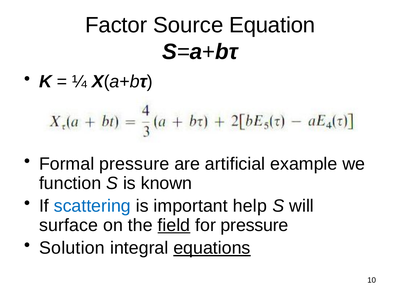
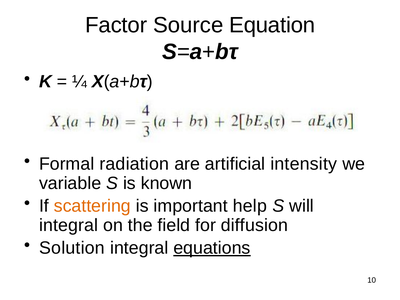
Formal pressure: pressure -> radiation
example: example -> intensity
function: function -> variable
scattering colour: blue -> orange
surface at (69, 225): surface -> integral
field underline: present -> none
for pressure: pressure -> diffusion
